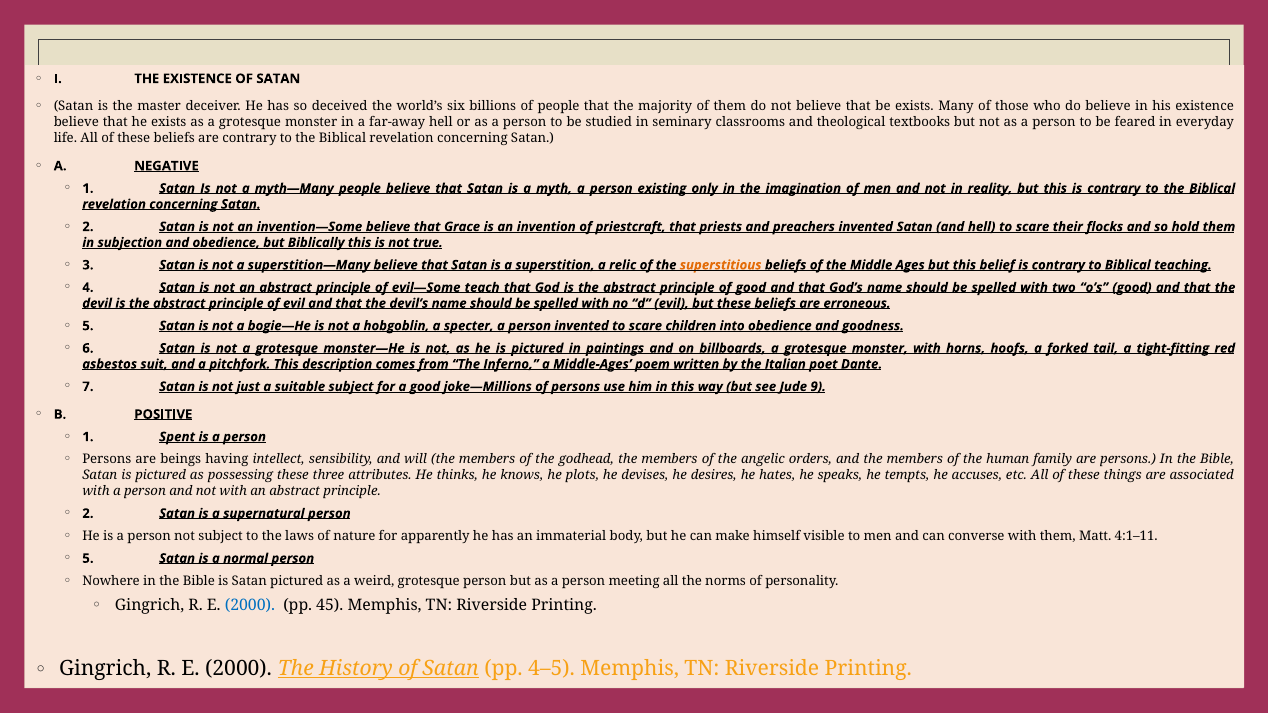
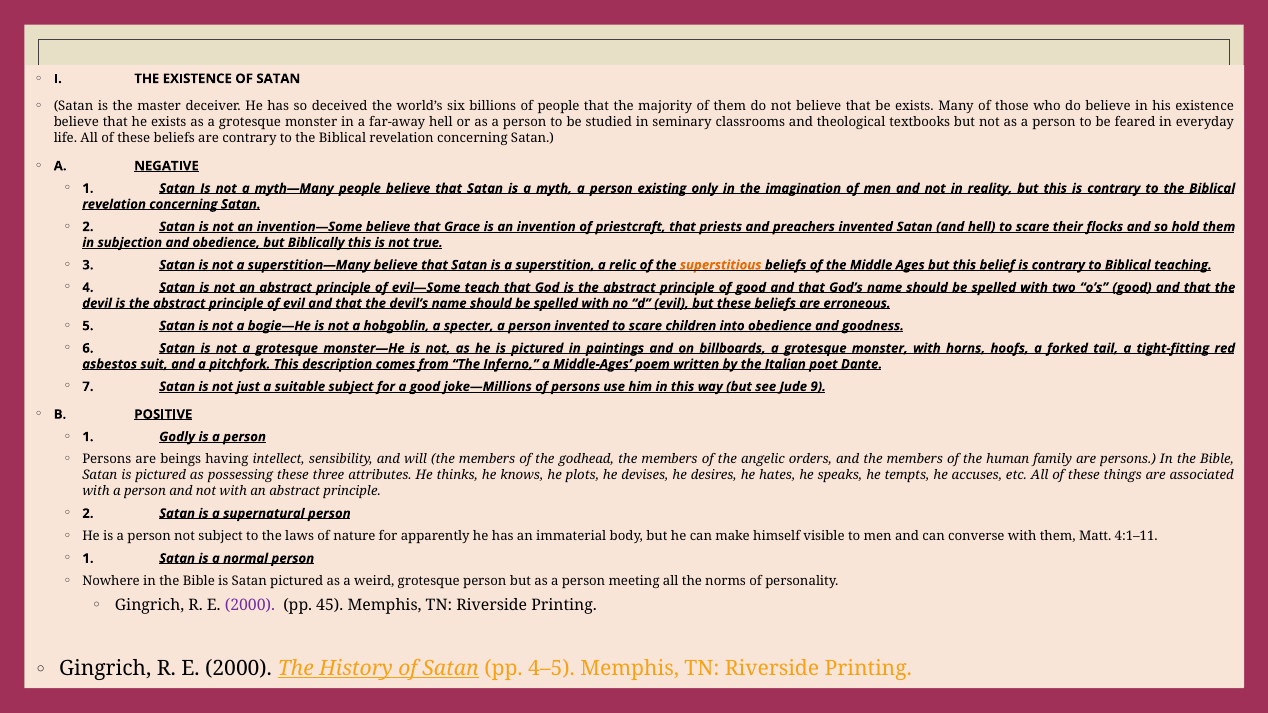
Spent: Spent -> Godly
5 at (88, 559): 5 -> 1
2000 at (250, 605) colour: blue -> purple
